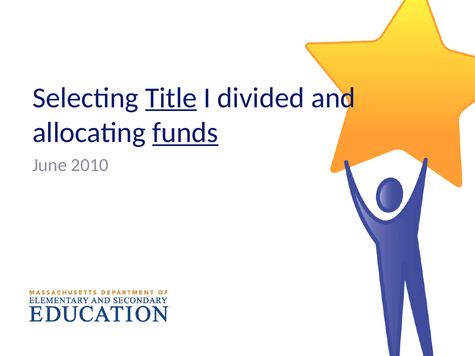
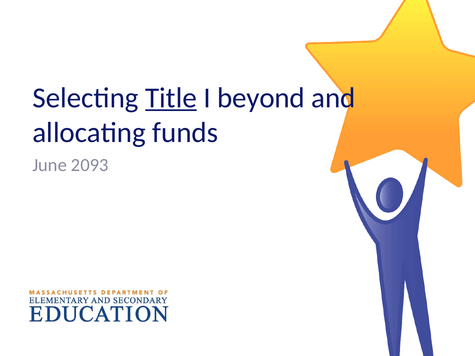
divided: divided -> beyond
funds underline: present -> none
2010: 2010 -> 2093
